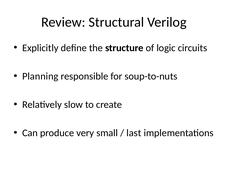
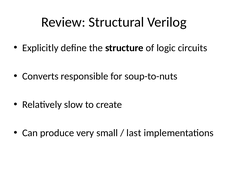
Planning: Planning -> Converts
